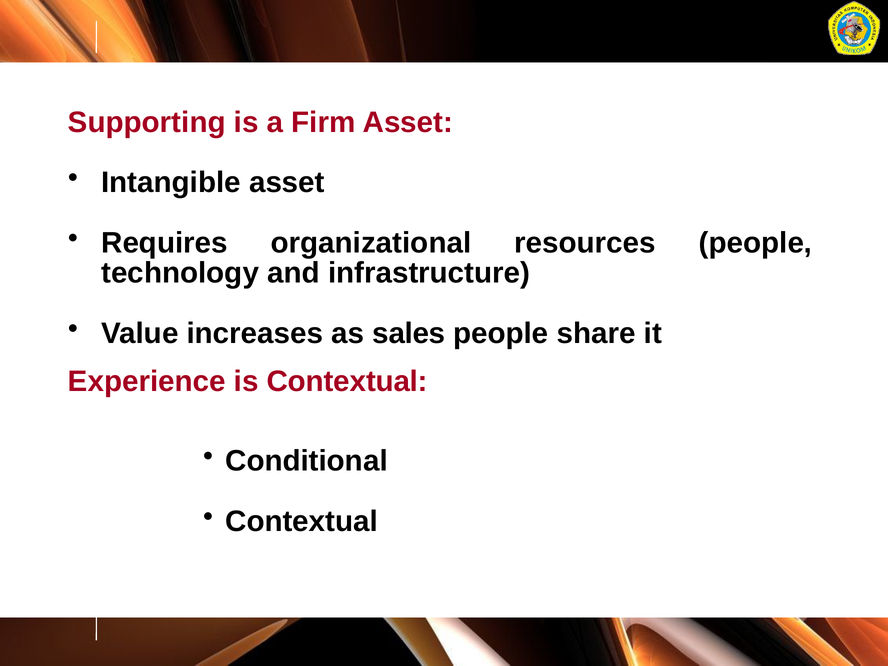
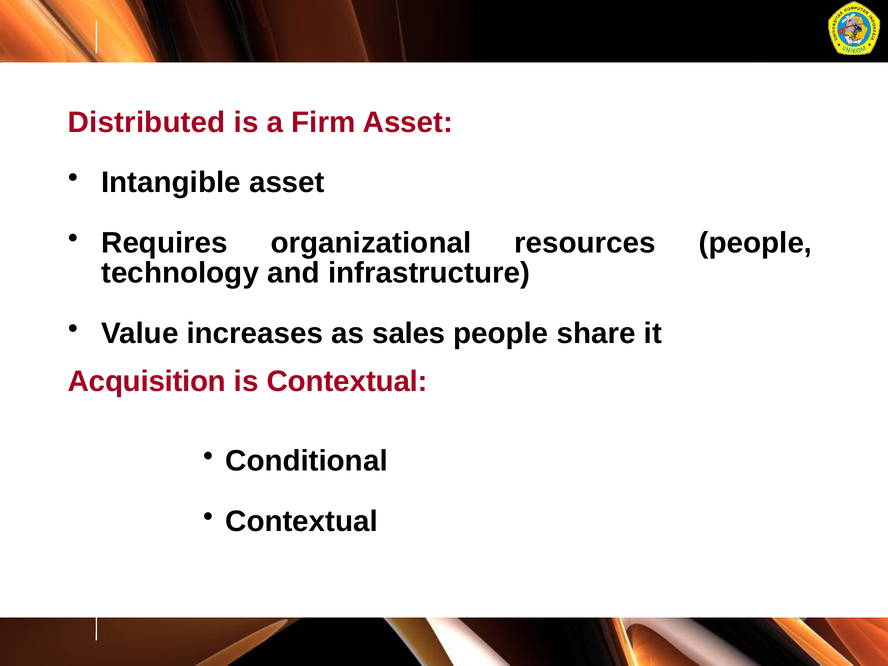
Supporting: Supporting -> Distributed
Experience: Experience -> Acquisition
